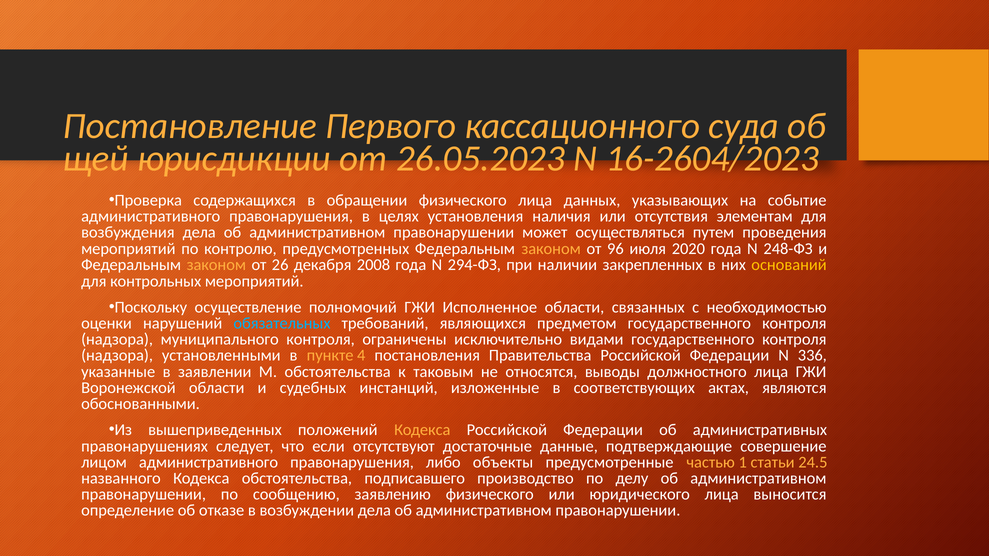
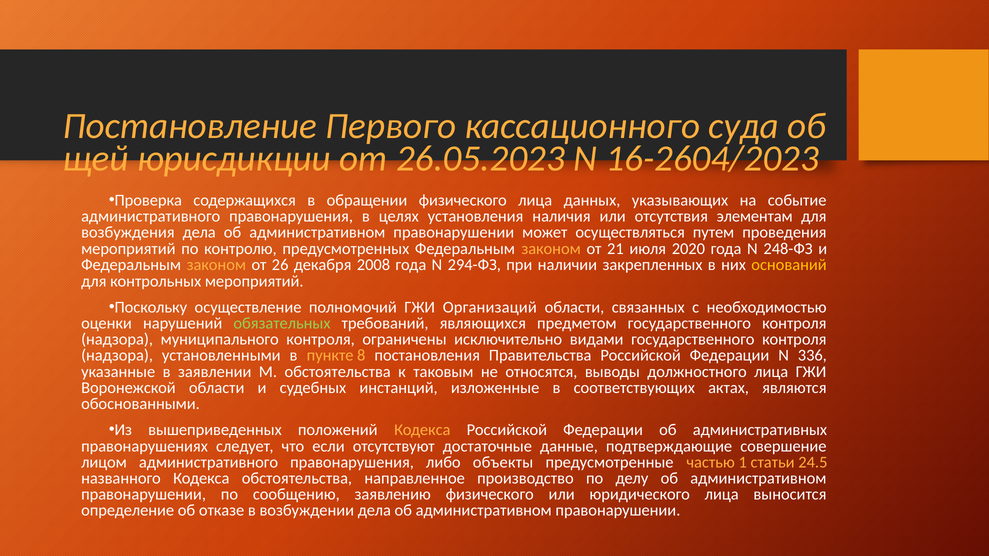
96: 96 -> 21
Исполненное: Исполненное -> Организаций
обязательных colour: light blue -> light green
4: 4 -> 8
подписавшего: подписавшего -> направленное
